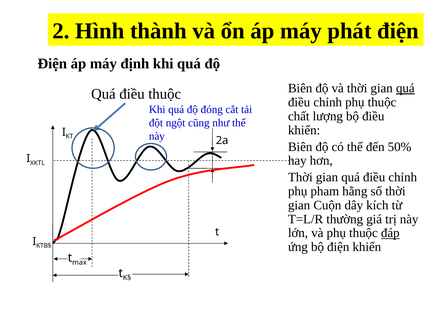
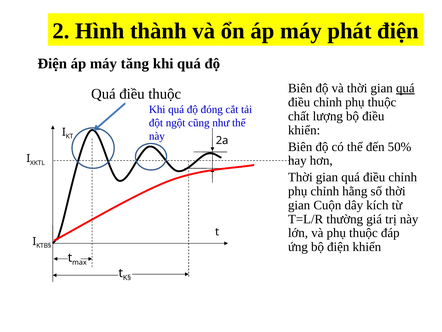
định: định -> tăng
phụ pham: pham -> chỉnh
đáp underline: present -> none
